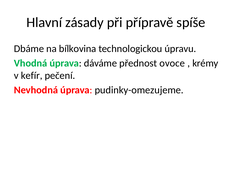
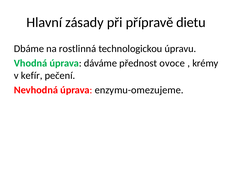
spíše: spíše -> dietu
bílkovina: bílkovina -> rostlinná
pudinky-omezujeme: pudinky-omezujeme -> enzymu-omezujeme
